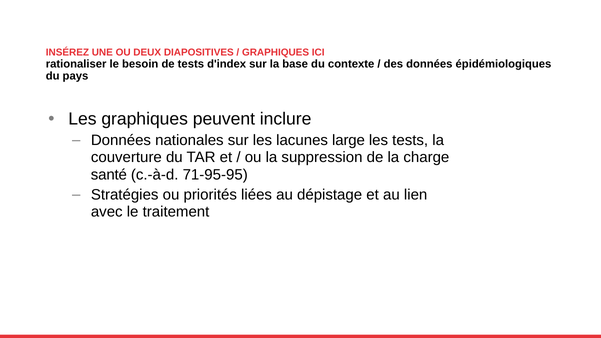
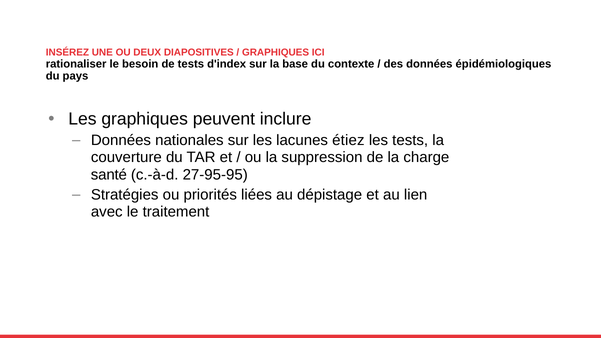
large: large -> étiez
71-95-95: 71-95-95 -> 27-95-95
